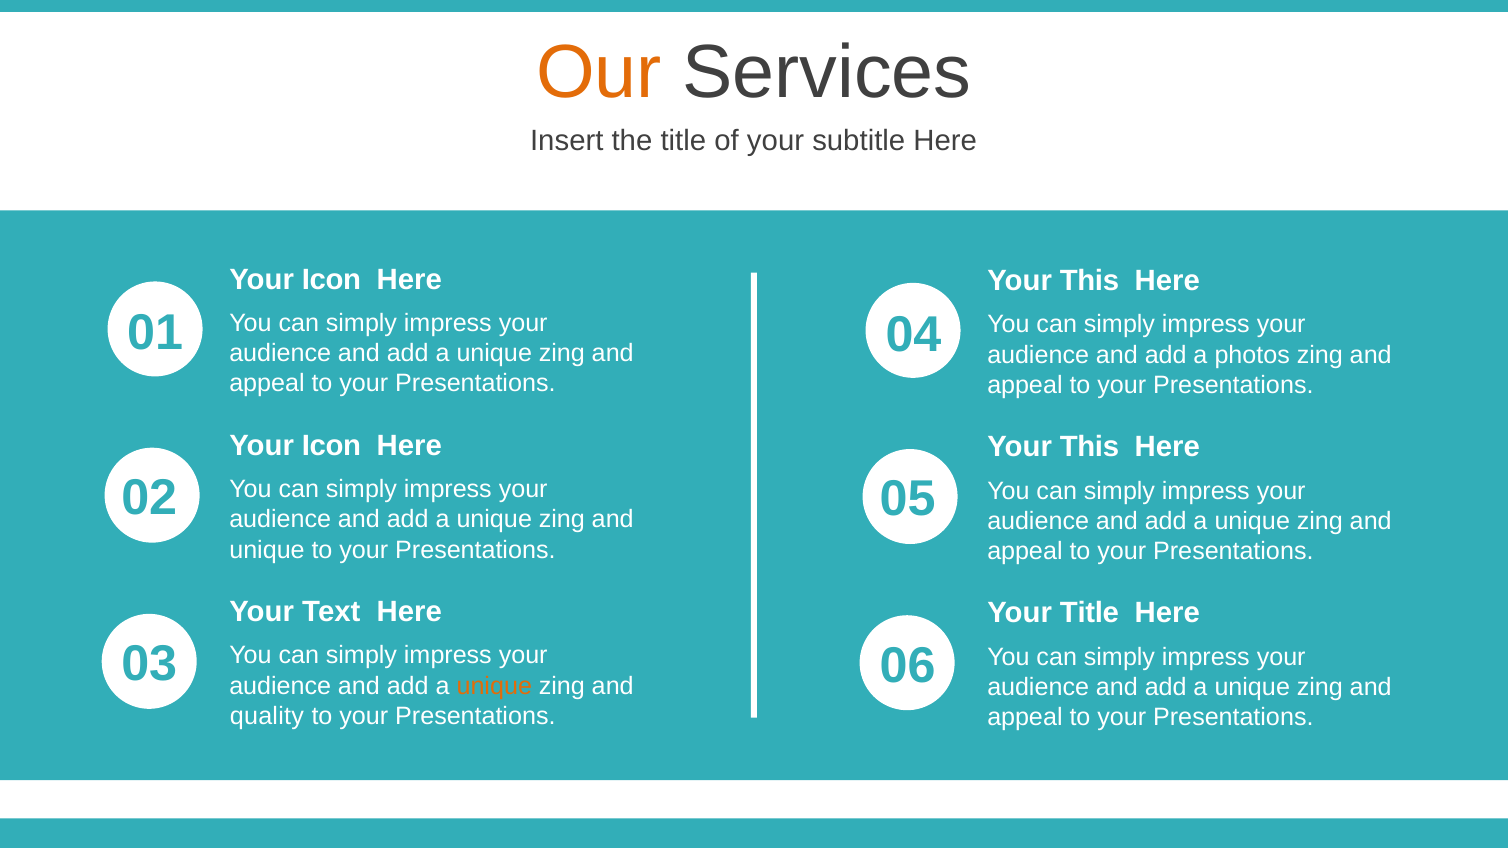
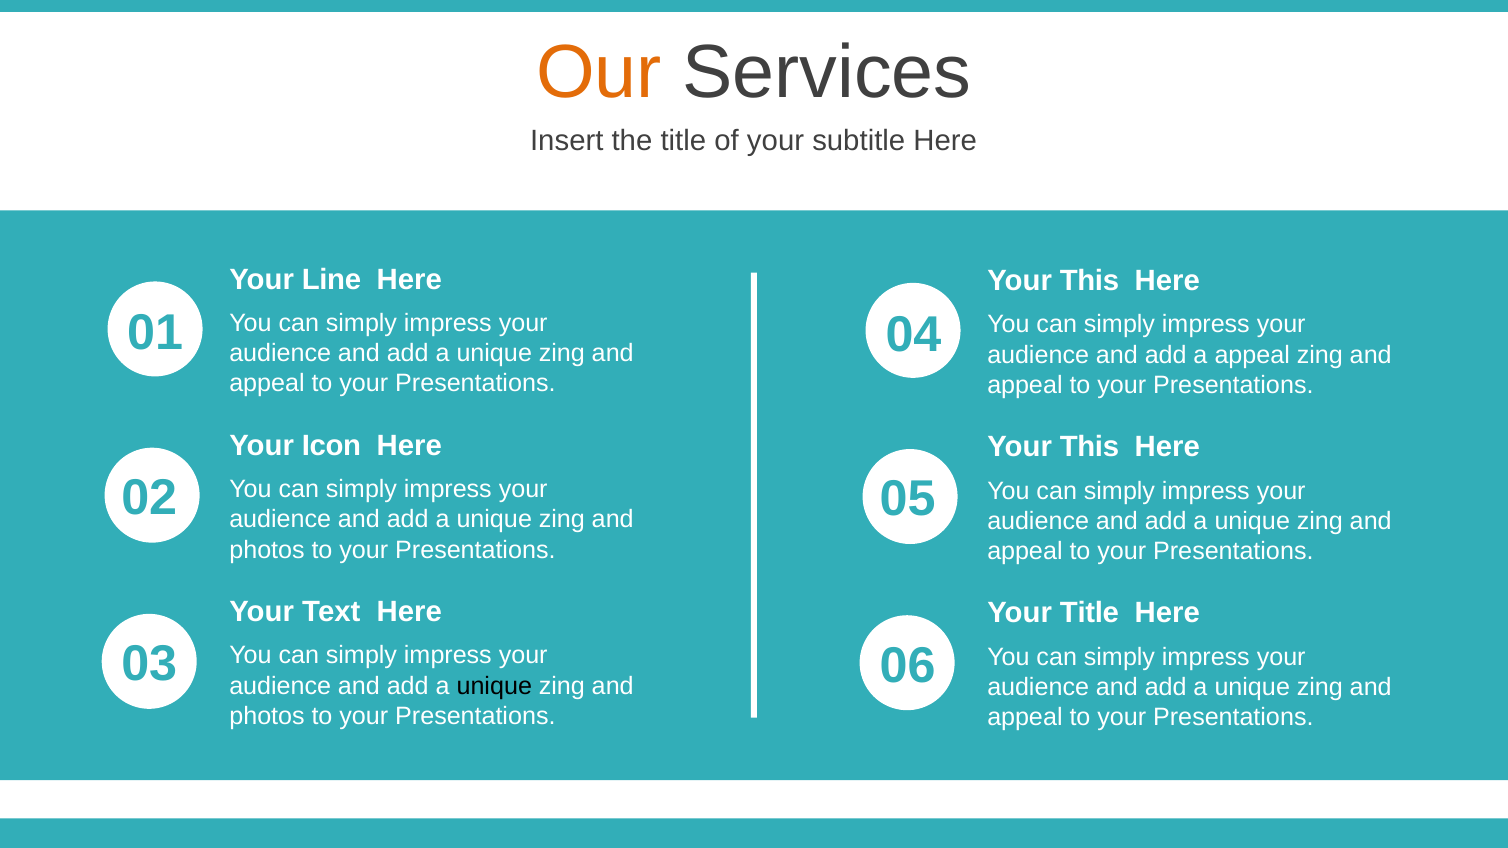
Icon at (331, 280): Icon -> Line
a photos: photos -> appeal
unique at (267, 550): unique -> photos
unique at (494, 686) colour: orange -> black
quality at (267, 716): quality -> photos
